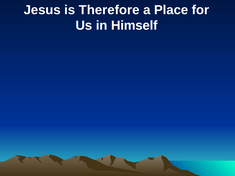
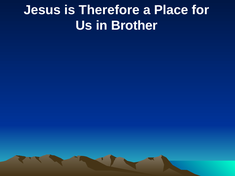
Himself: Himself -> Brother
